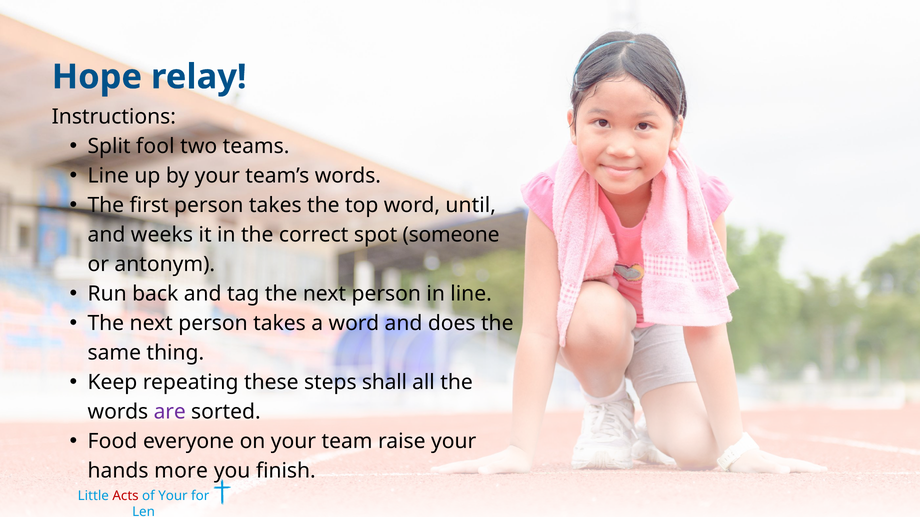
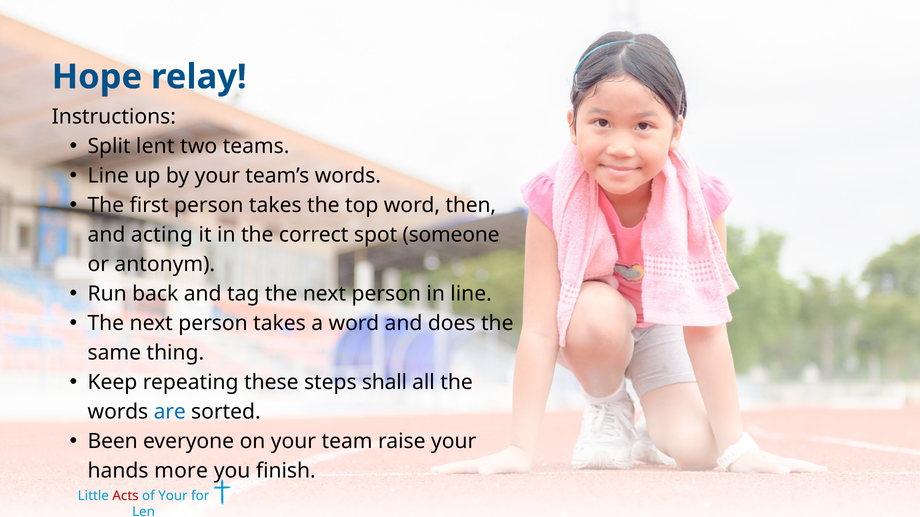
fool: fool -> lent
until: until -> then
weeks: weeks -> acting
are colour: purple -> blue
Food: Food -> Been
